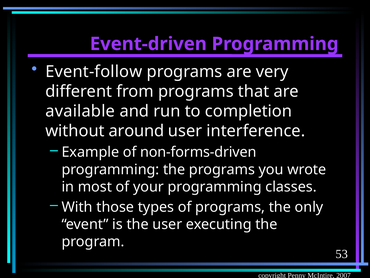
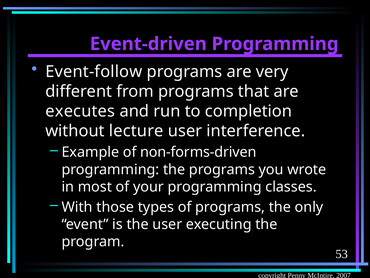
available: available -> executes
around: around -> lecture
